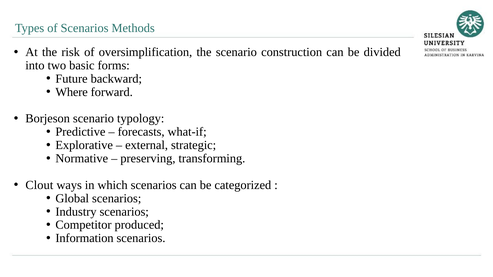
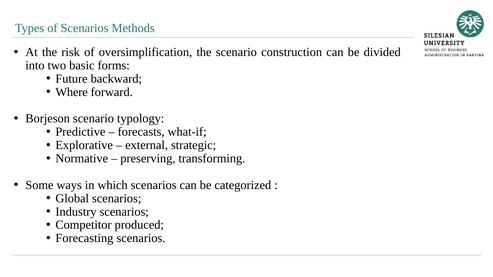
Clout: Clout -> Some
Information: Information -> Forecasting
